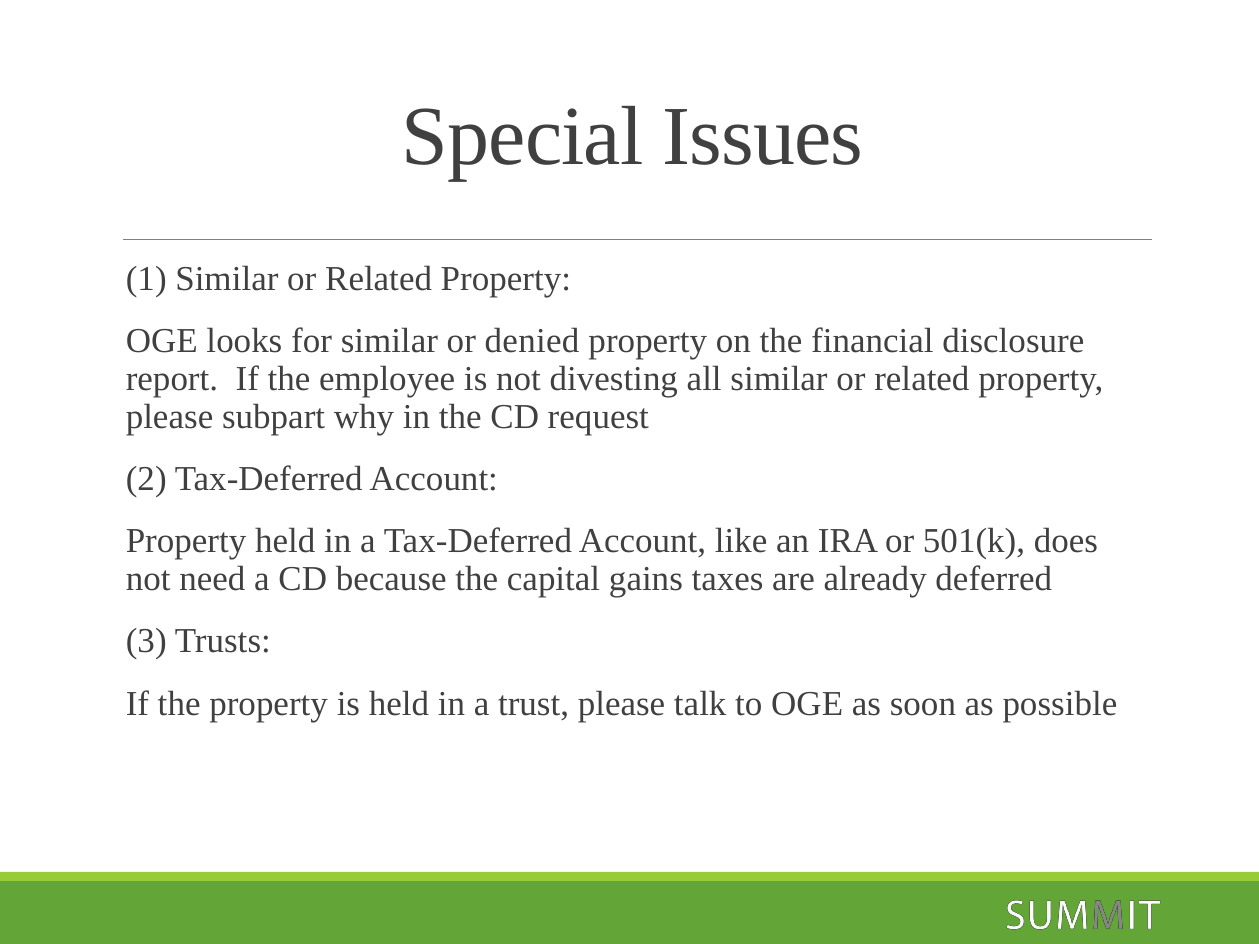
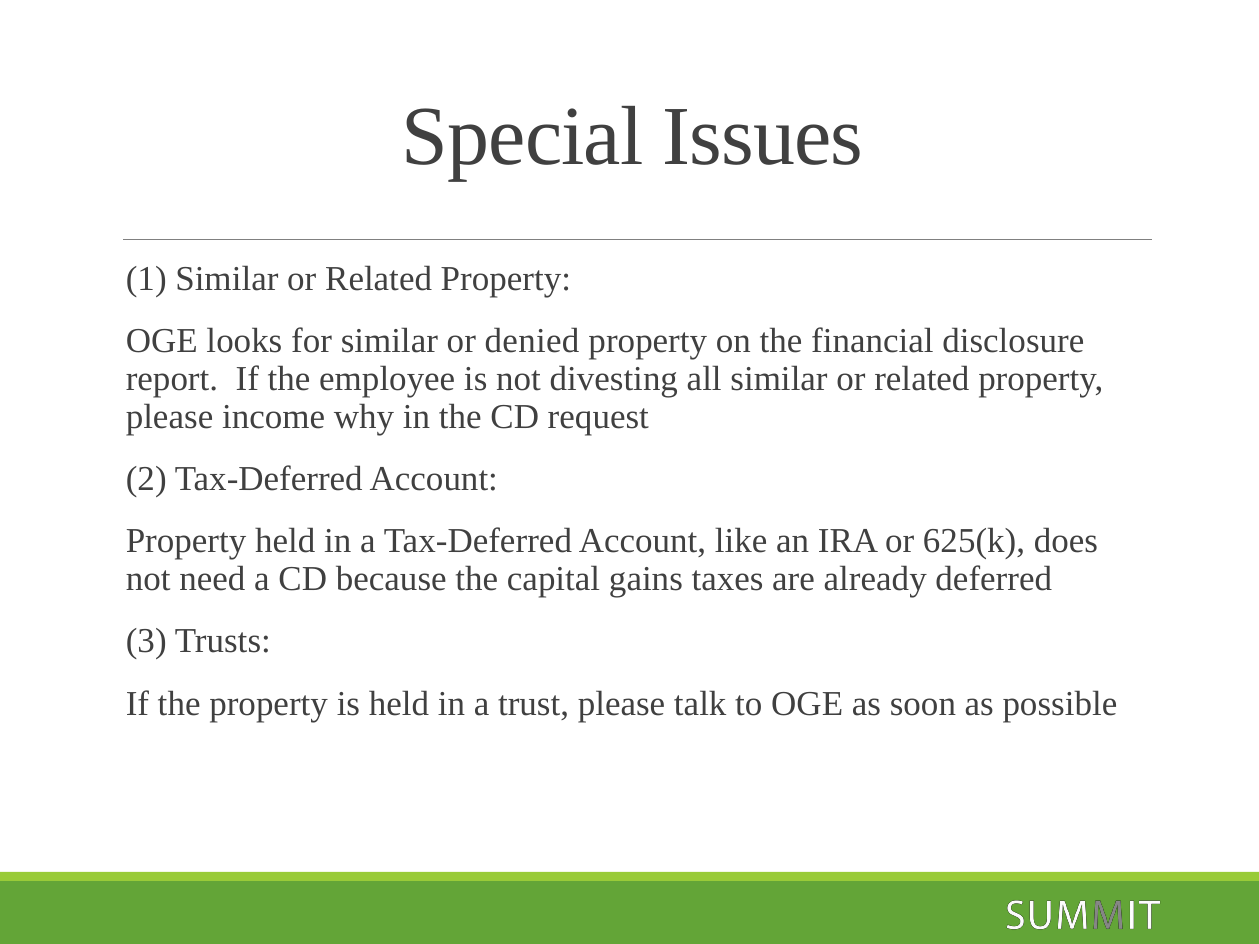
subpart: subpart -> income
501(k: 501(k -> 625(k
